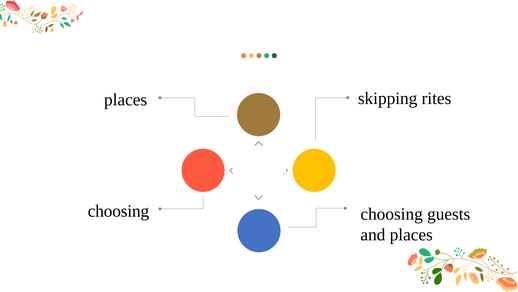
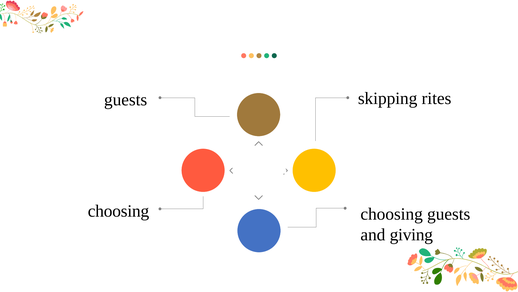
places at (126, 100): places -> guests
and places: places -> giving
